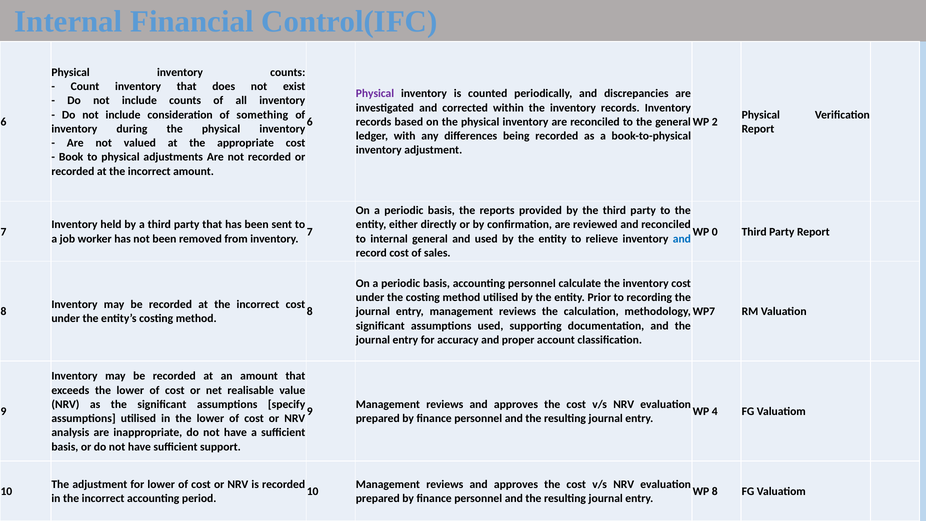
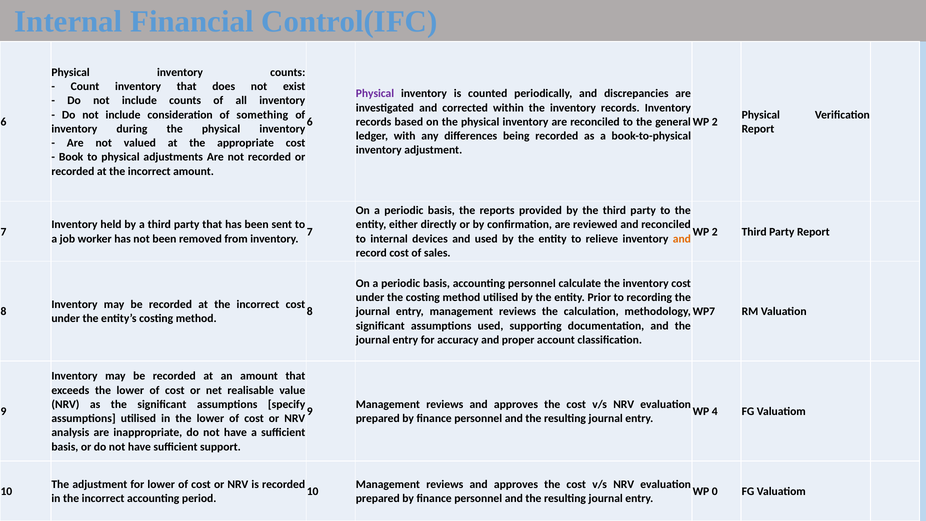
0 at (715, 232): 0 -> 2
internal general: general -> devices
and at (682, 239) colour: blue -> orange
WP 8: 8 -> 0
